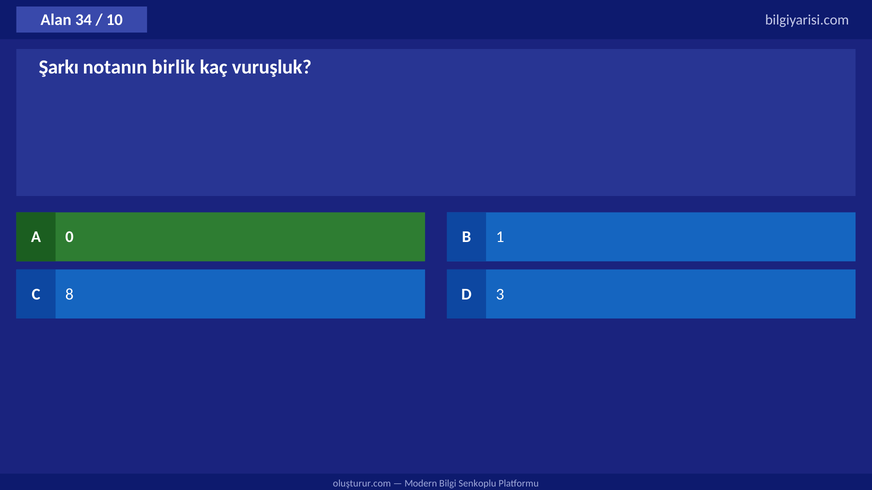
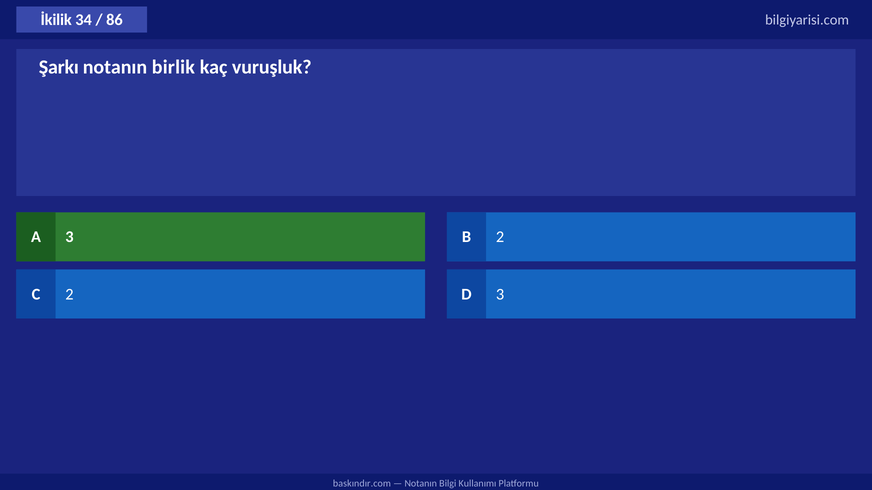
Alan: Alan -> İkilik
10: 10 -> 86
A 0: 0 -> 3
B 1: 1 -> 2
C 8: 8 -> 2
oluşturur.com: oluşturur.com -> baskındır.com
Modern at (421, 484): Modern -> Notanın
Senkoplu: Senkoplu -> Kullanımı
